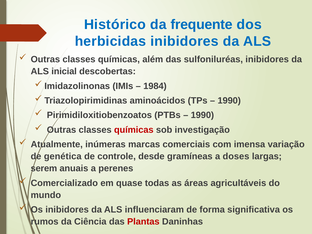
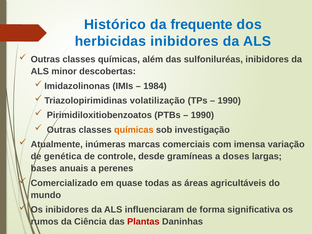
inicial: inicial -> minor
aminoácidos: aminoácidos -> volatilização
químicas at (134, 130) colour: red -> orange
serem: serem -> bases
